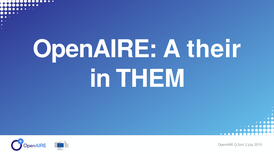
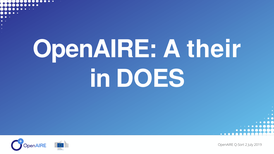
THEM: THEM -> DOES
